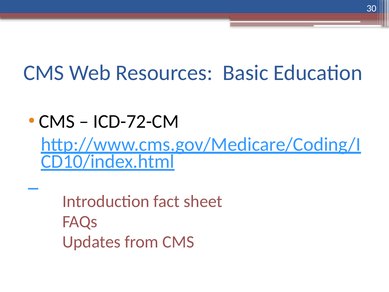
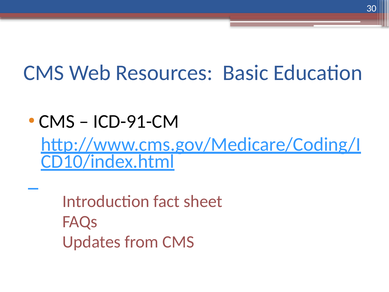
ICD-72-CM: ICD-72-CM -> ICD-91-CM
